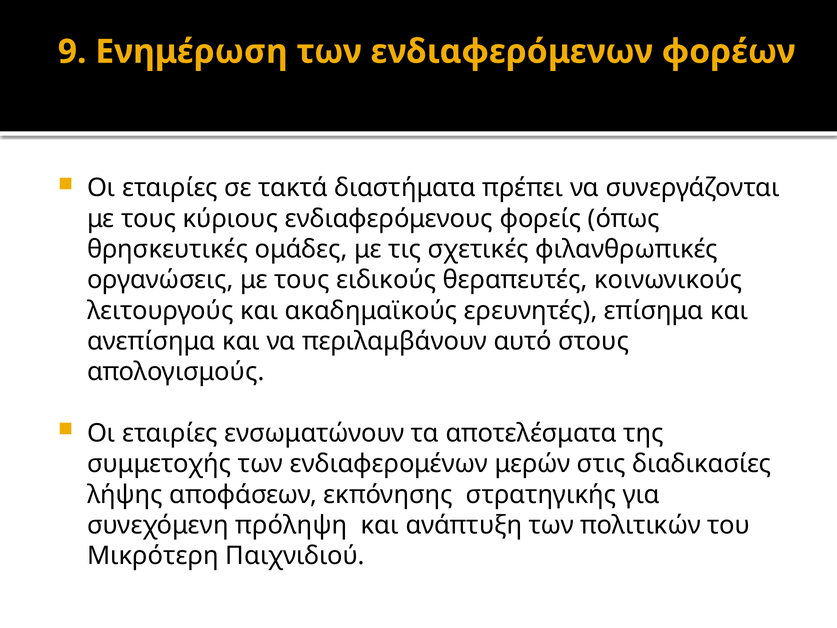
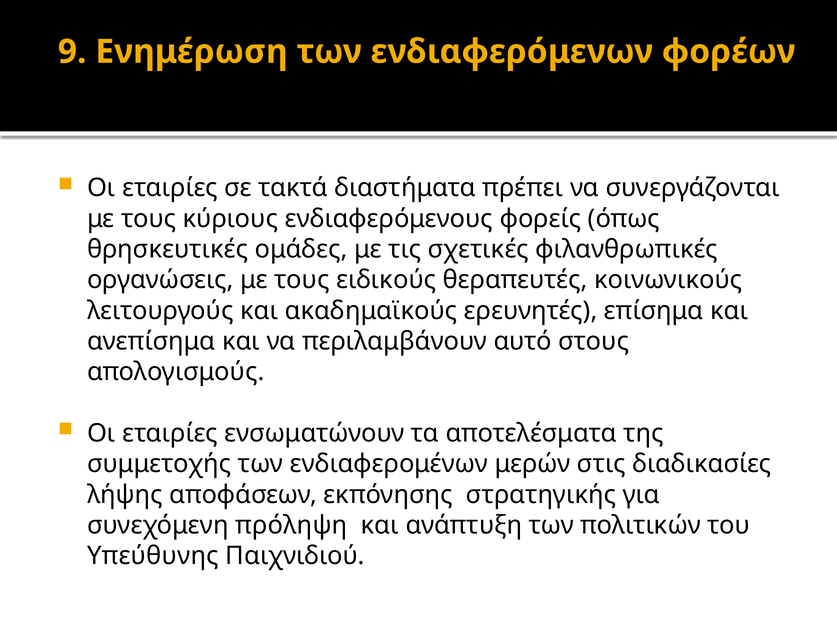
Μικρότερη: Μικρότερη -> Υπεύθυνης
